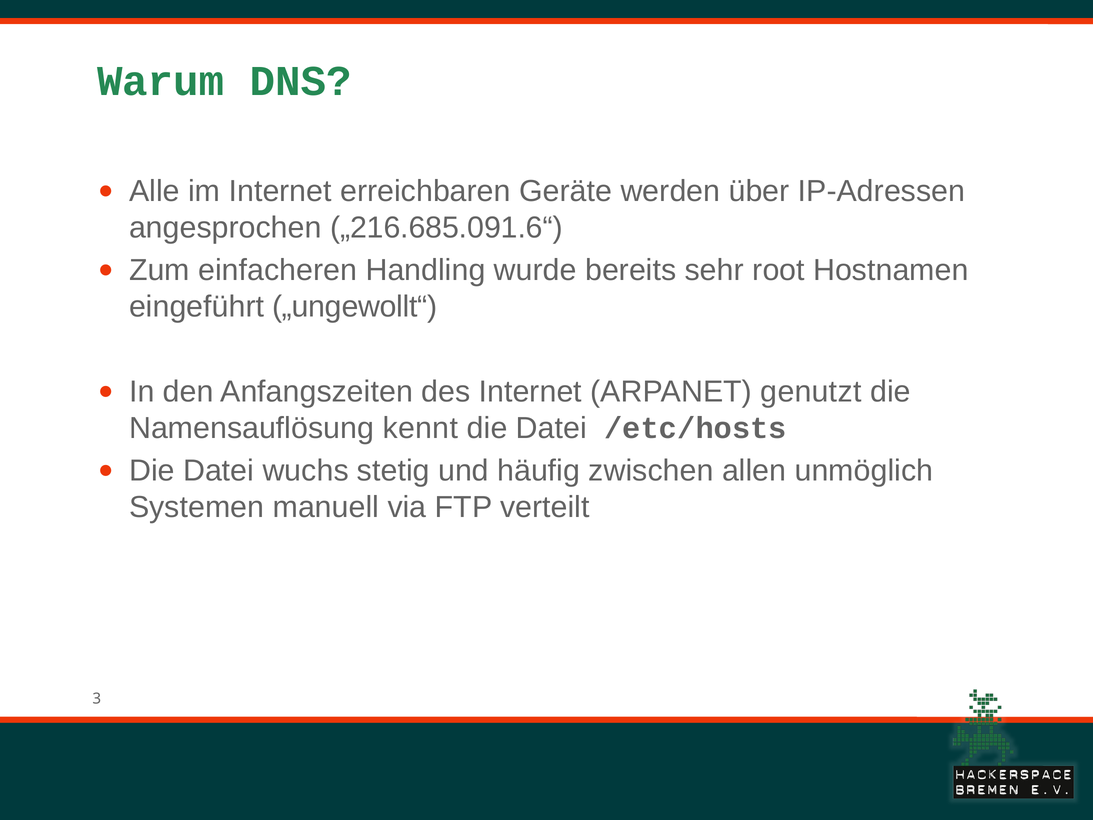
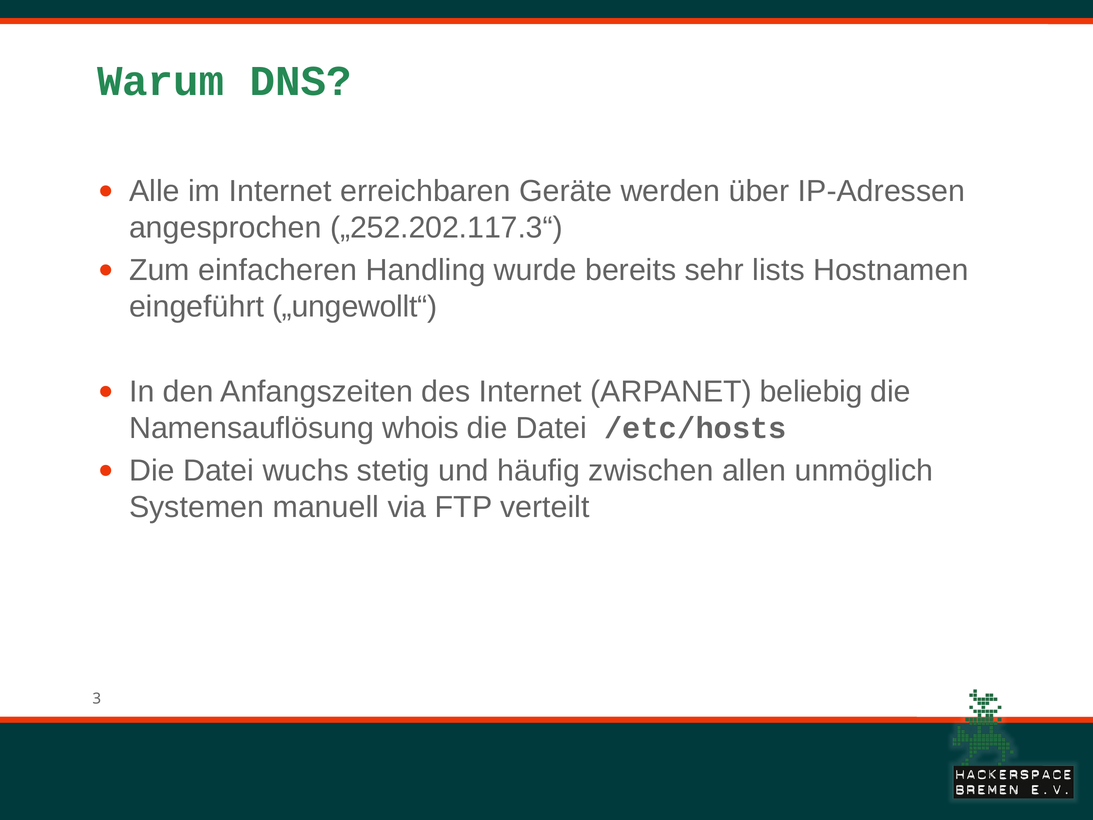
„216.685.091.6“: „216.685.091.6“ -> „252.202.117.3“
root: root -> lists
genutzt: genutzt -> beliebig
kennt: kennt -> whois
